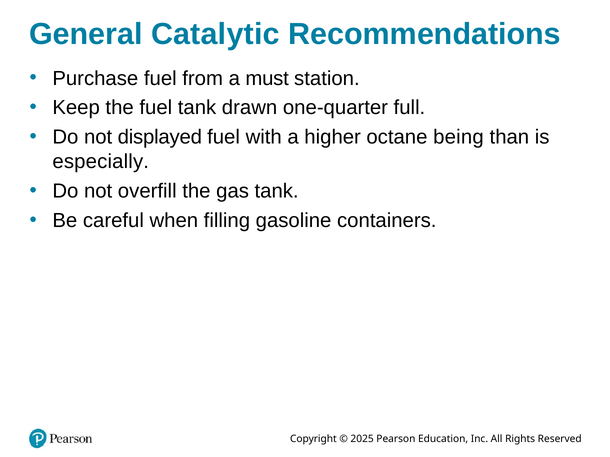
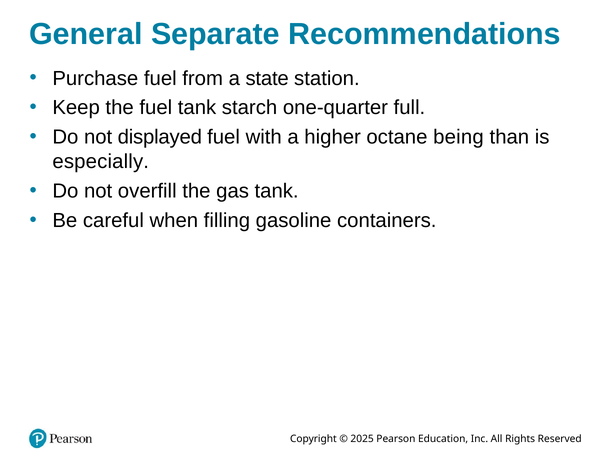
Catalytic: Catalytic -> Separate
must: must -> state
drawn: drawn -> starch
